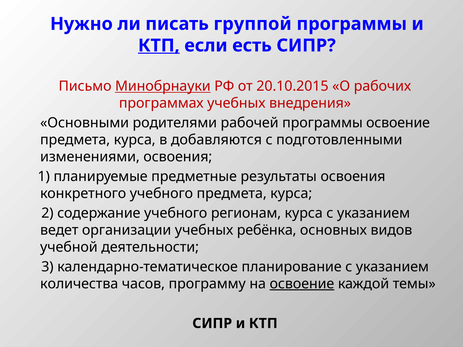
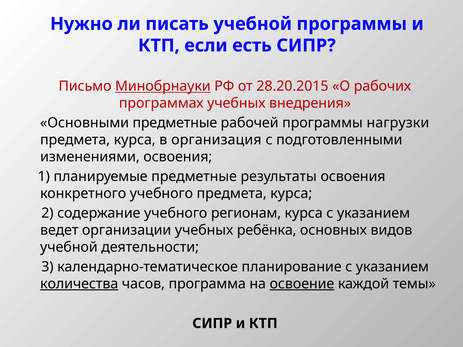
писать группой: группой -> учебной
КТП at (159, 46) underline: present -> none
20.10.2015: 20.10.2015 -> 28.20.2015
Основными родителями: родителями -> предметные
программы освоение: освоение -> нагрузки
добавляются: добавляются -> организация
количества underline: none -> present
программу: программу -> программа
